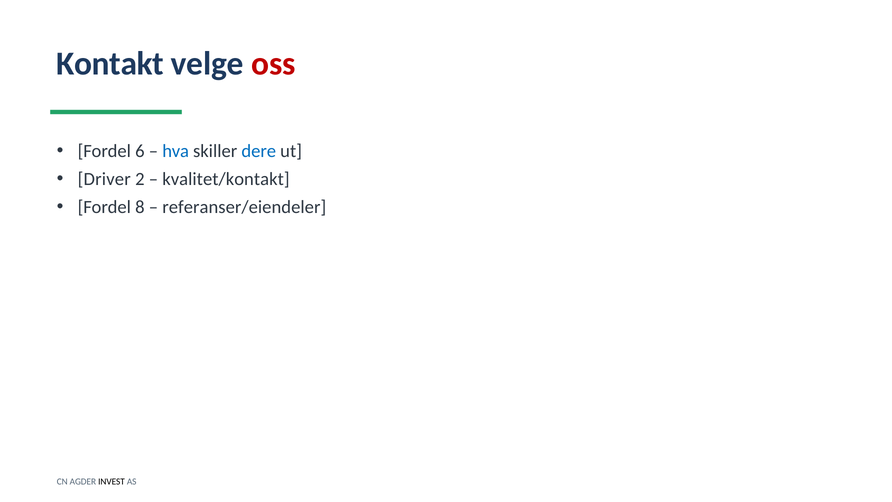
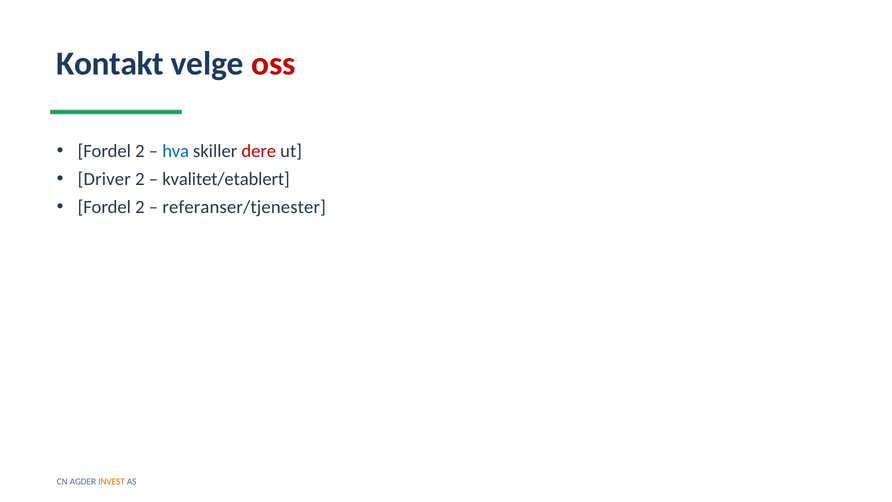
6 at (140, 151): 6 -> 2
dere colour: blue -> red
kvalitet/kontakt: kvalitet/kontakt -> kvalitet/etablert
8 at (140, 207): 8 -> 2
referanser/eiendeler: referanser/eiendeler -> referanser/tjenester
INVEST colour: black -> orange
